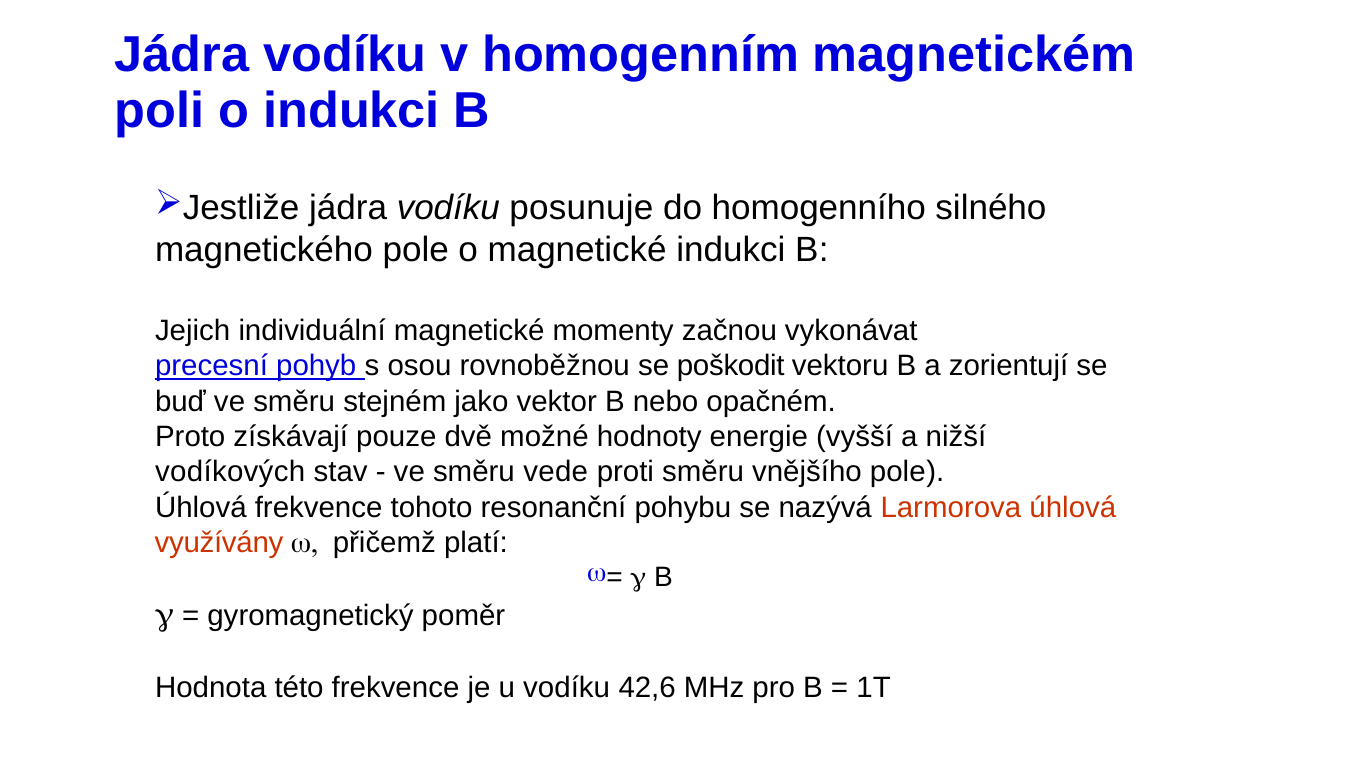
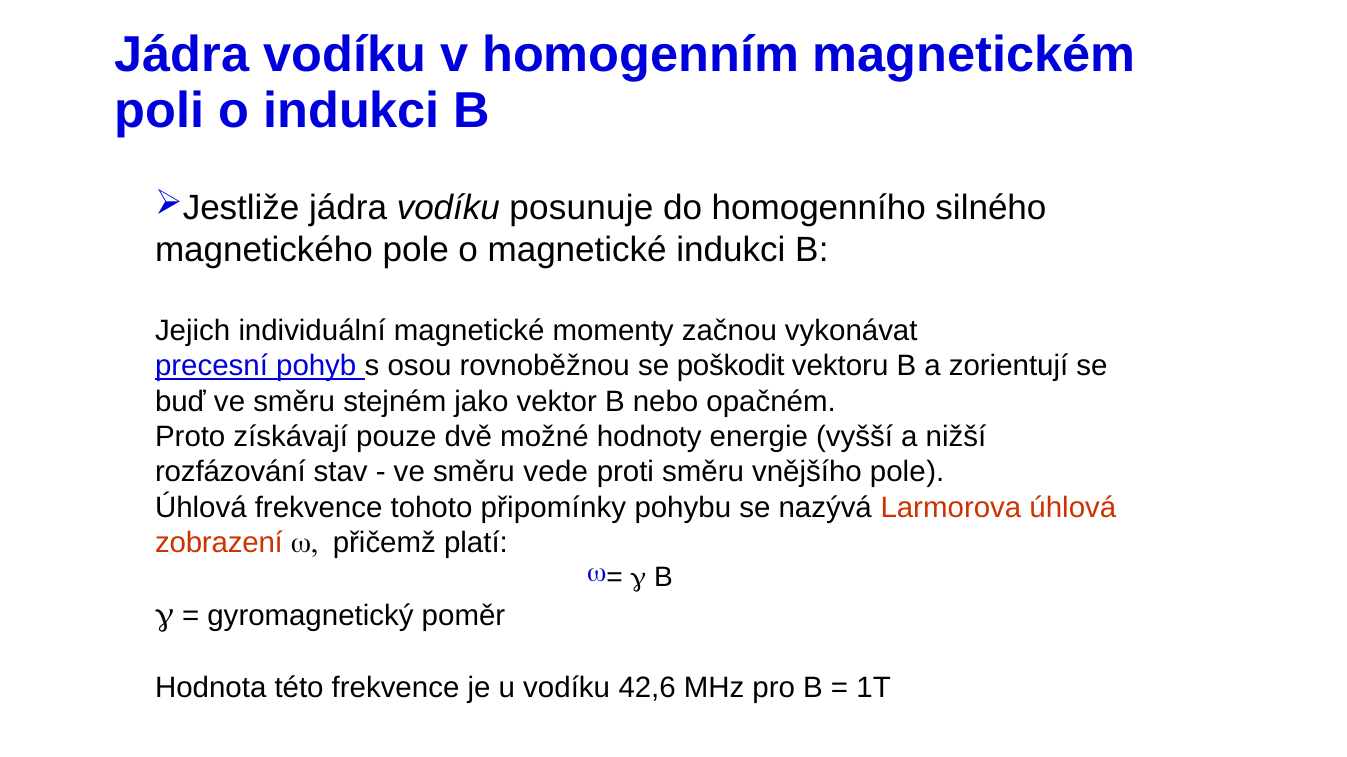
vodíkových: vodíkových -> rozfázování
resonanční: resonanční -> připomínky
využívány: využívány -> zobrazení
